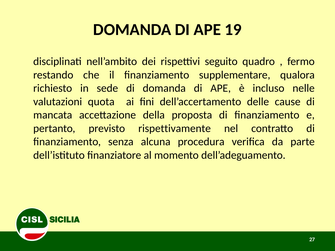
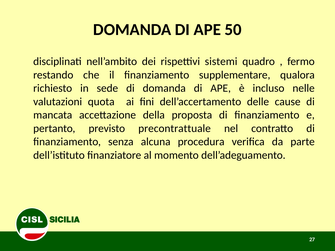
19: 19 -> 50
seguito: seguito -> sistemi
rispettivamente: rispettivamente -> precontrattuale
